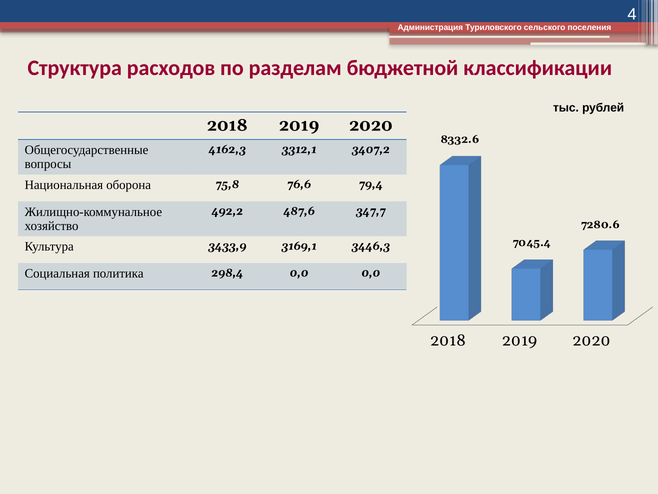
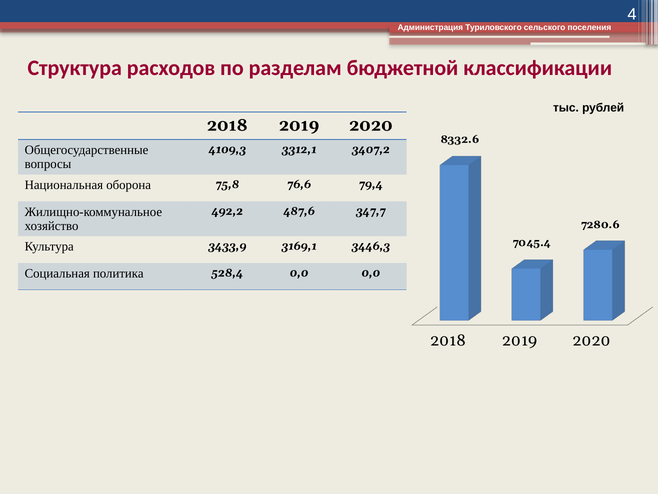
4162,3: 4162,3 -> 4109,3
298,4: 298,4 -> 528,4
